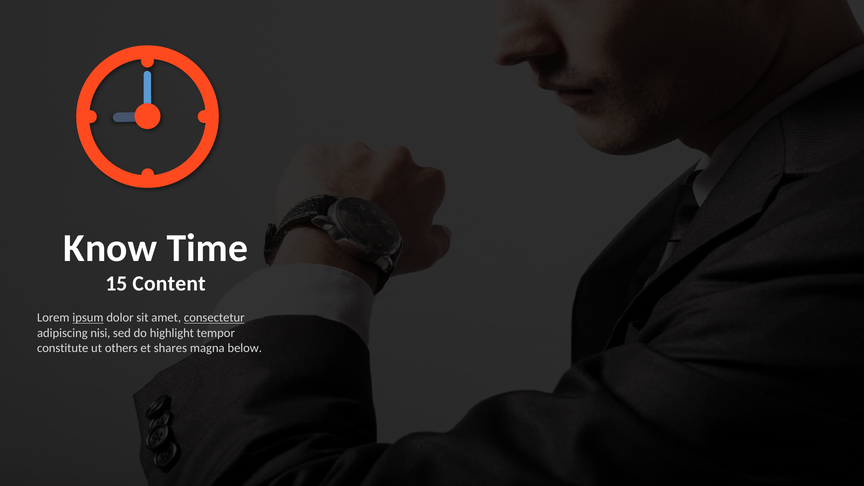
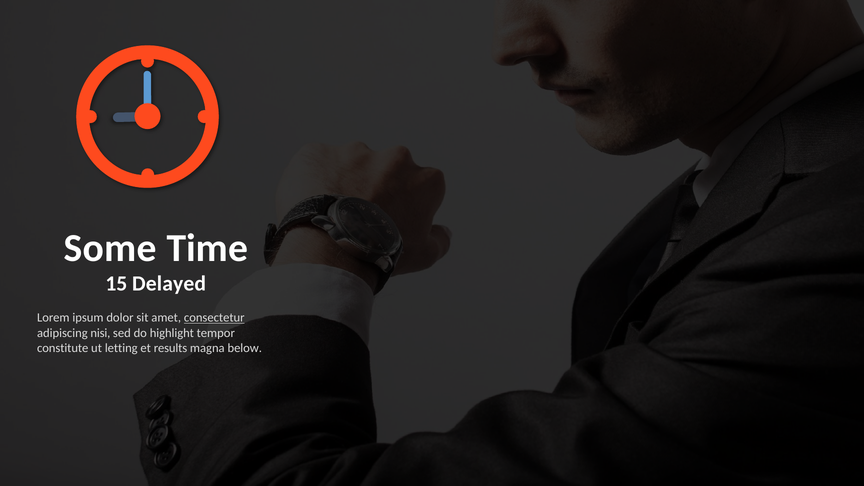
Know: Know -> Some
Content: Content -> Delayed
ipsum underline: present -> none
others: others -> letting
shares: shares -> results
